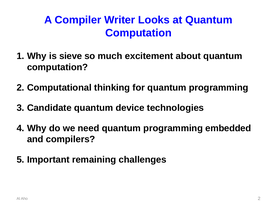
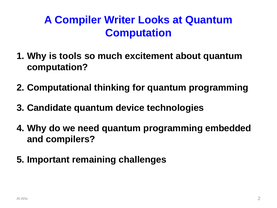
sieve: sieve -> tools
